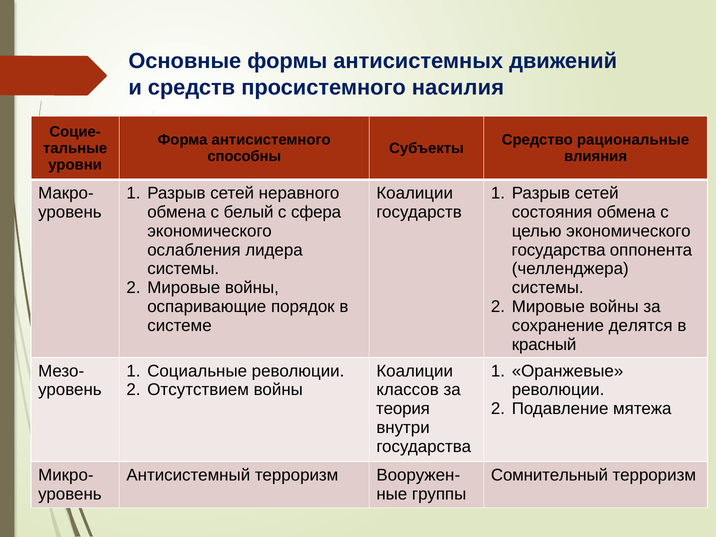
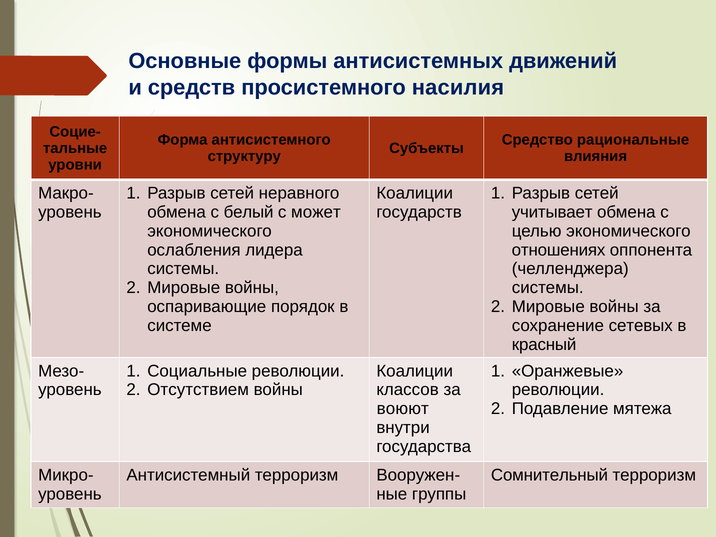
способны: способны -> структуру
сфера: сфера -> может
состояния: состояния -> учитывает
государства at (559, 250): государства -> отношениях
делятся: делятся -> сетевых
теория: теория -> воюют
